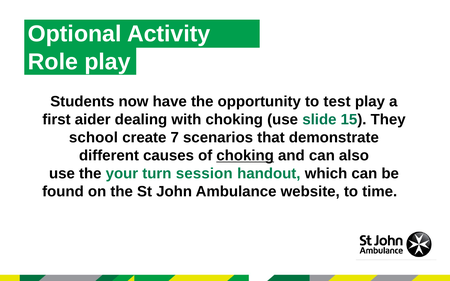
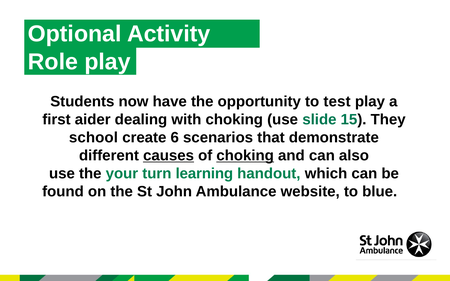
7: 7 -> 6
causes underline: none -> present
session: session -> learning
time: time -> blue
